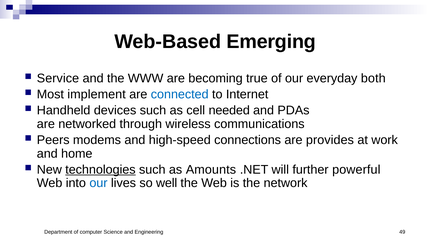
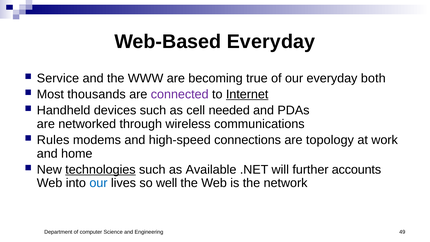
Web-Based Emerging: Emerging -> Everyday
implement: implement -> thousands
connected colour: blue -> purple
Internet underline: none -> present
Peers: Peers -> Rules
provides: provides -> topology
Amounts: Amounts -> Available
powerful: powerful -> accounts
